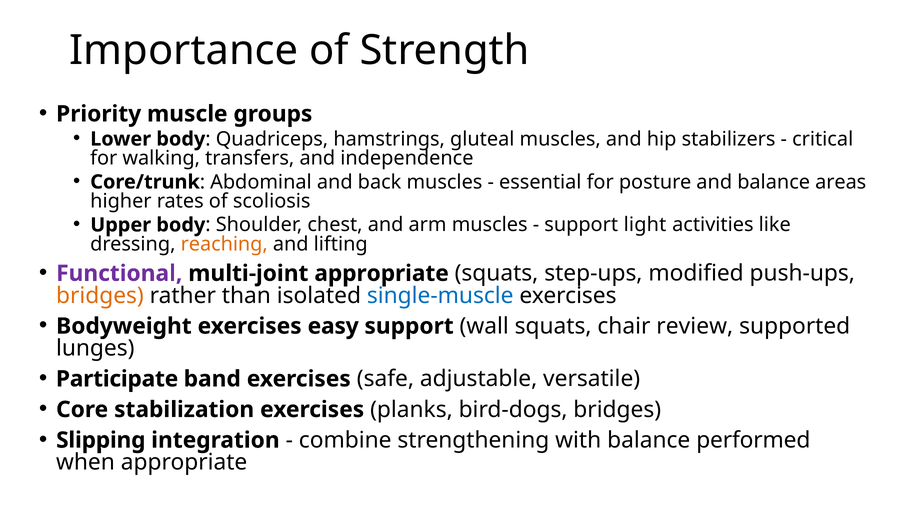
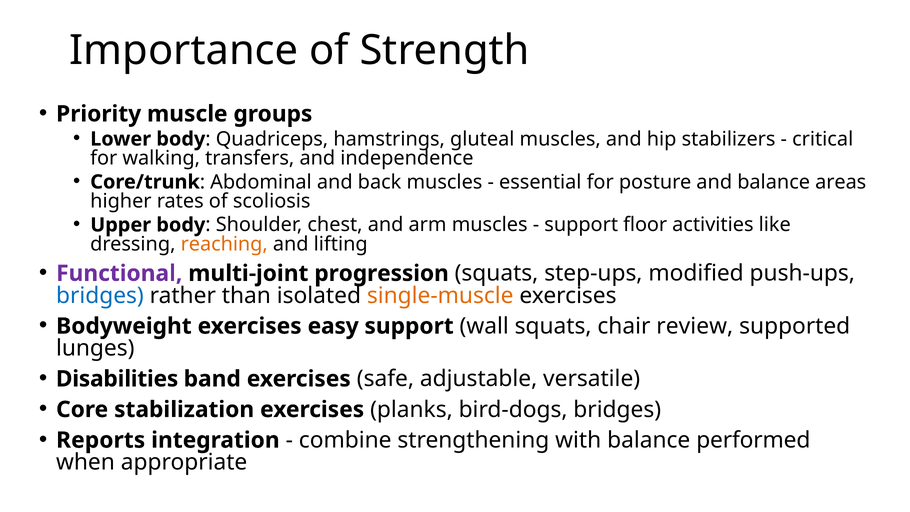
light: light -> floor
multi-joint appropriate: appropriate -> progression
bridges at (100, 295) colour: orange -> blue
single-muscle colour: blue -> orange
Participate: Participate -> Disabilities
Slipping: Slipping -> Reports
